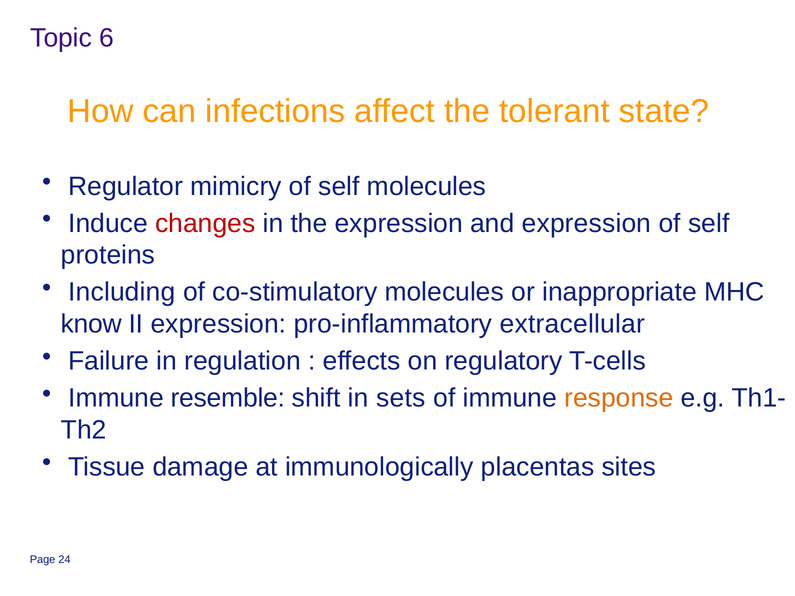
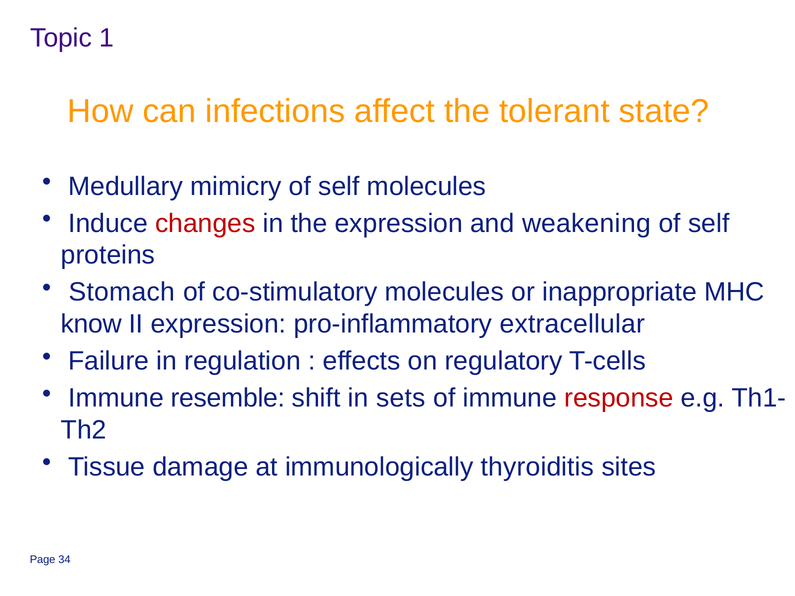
6: 6 -> 1
Regulator: Regulator -> Medullary
and expression: expression -> weakening
Including: Including -> Stomach
response colour: orange -> red
placentas: placentas -> thyroiditis
24: 24 -> 34
